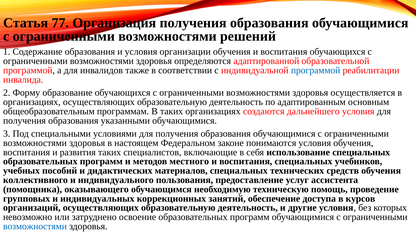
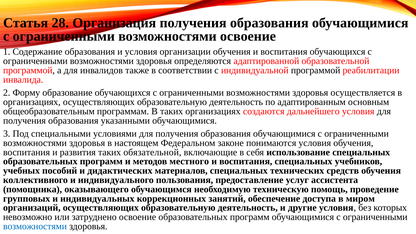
77: 77 -> 28
возможностями решений: решений -> освоение
программой at (316, 70) colour: blue -> black
специалистов: специалистов -> обязательной
курсов: курсов -> миром
